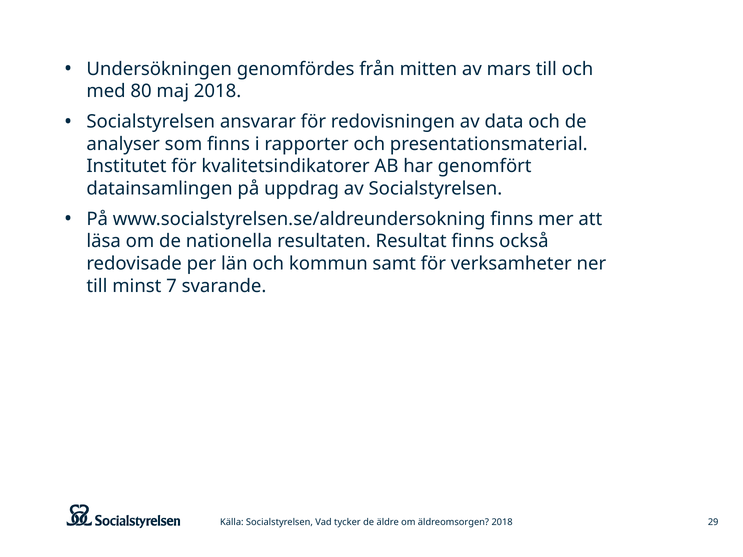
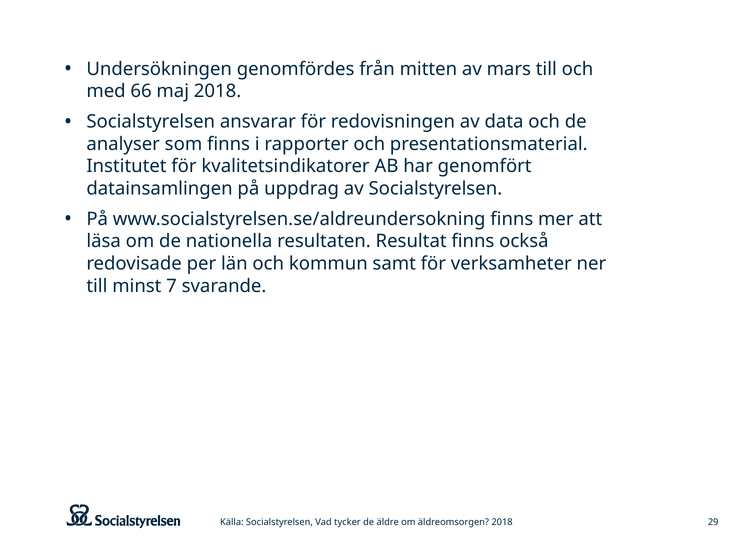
80: 80 -> 66
